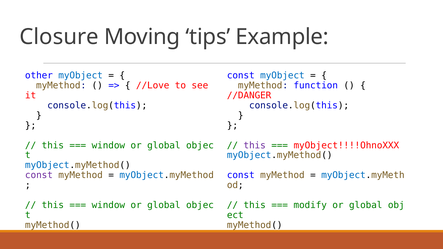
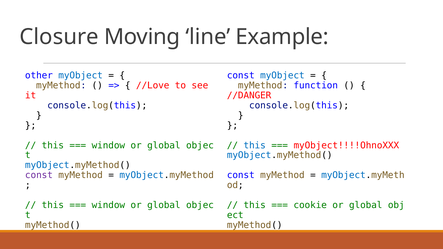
tips: tips -> line
this at (255, 145) colour: purple -> blue
modify: modify -> cookie
